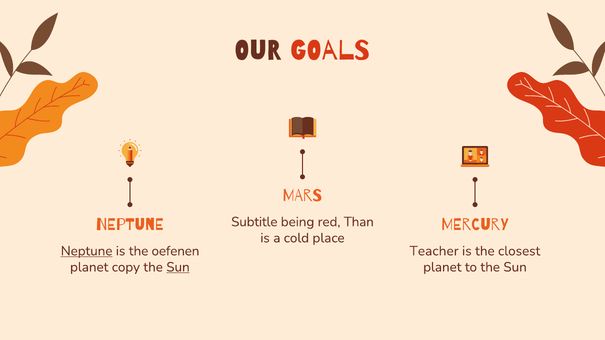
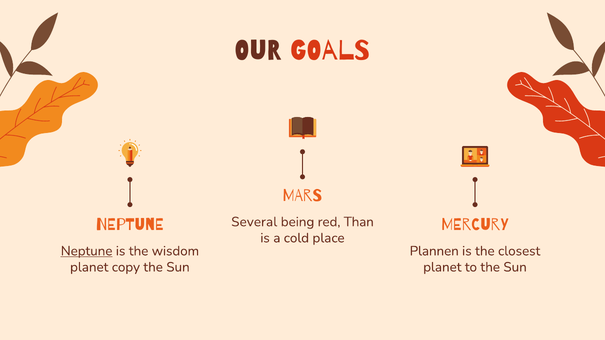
Subtitle: Subtitle -> Several
oefenen: oefenen -> wisdom
Teacher: Teacher -> Plannen
Sun at (178, 267) underline: present -> none
